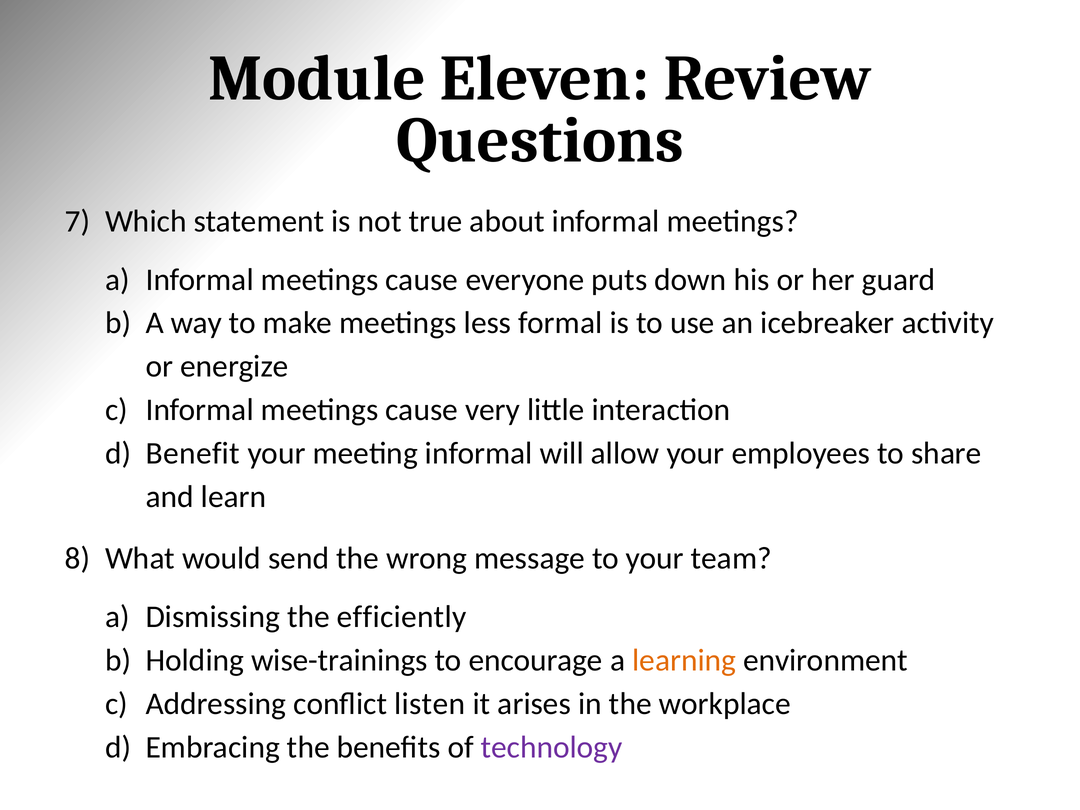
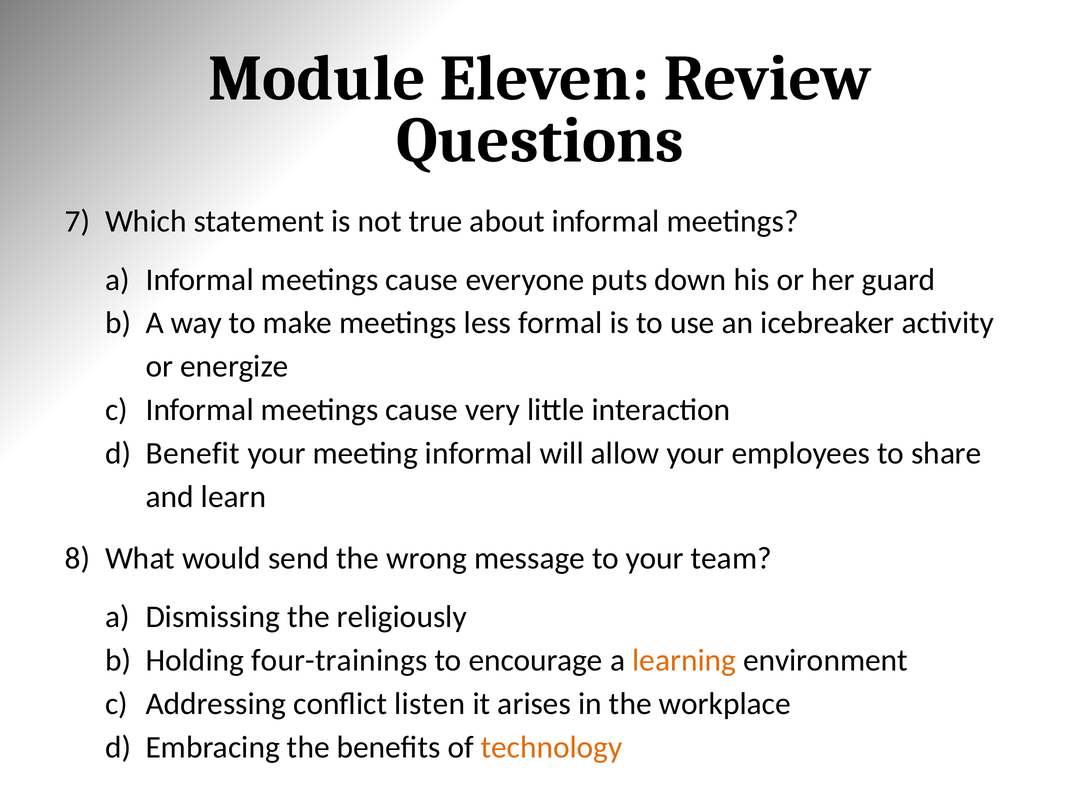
efficiently: efficiently -> religiously
wise-trainings: wise-trainings -> four-trainings
technology colour: purple -> orange
